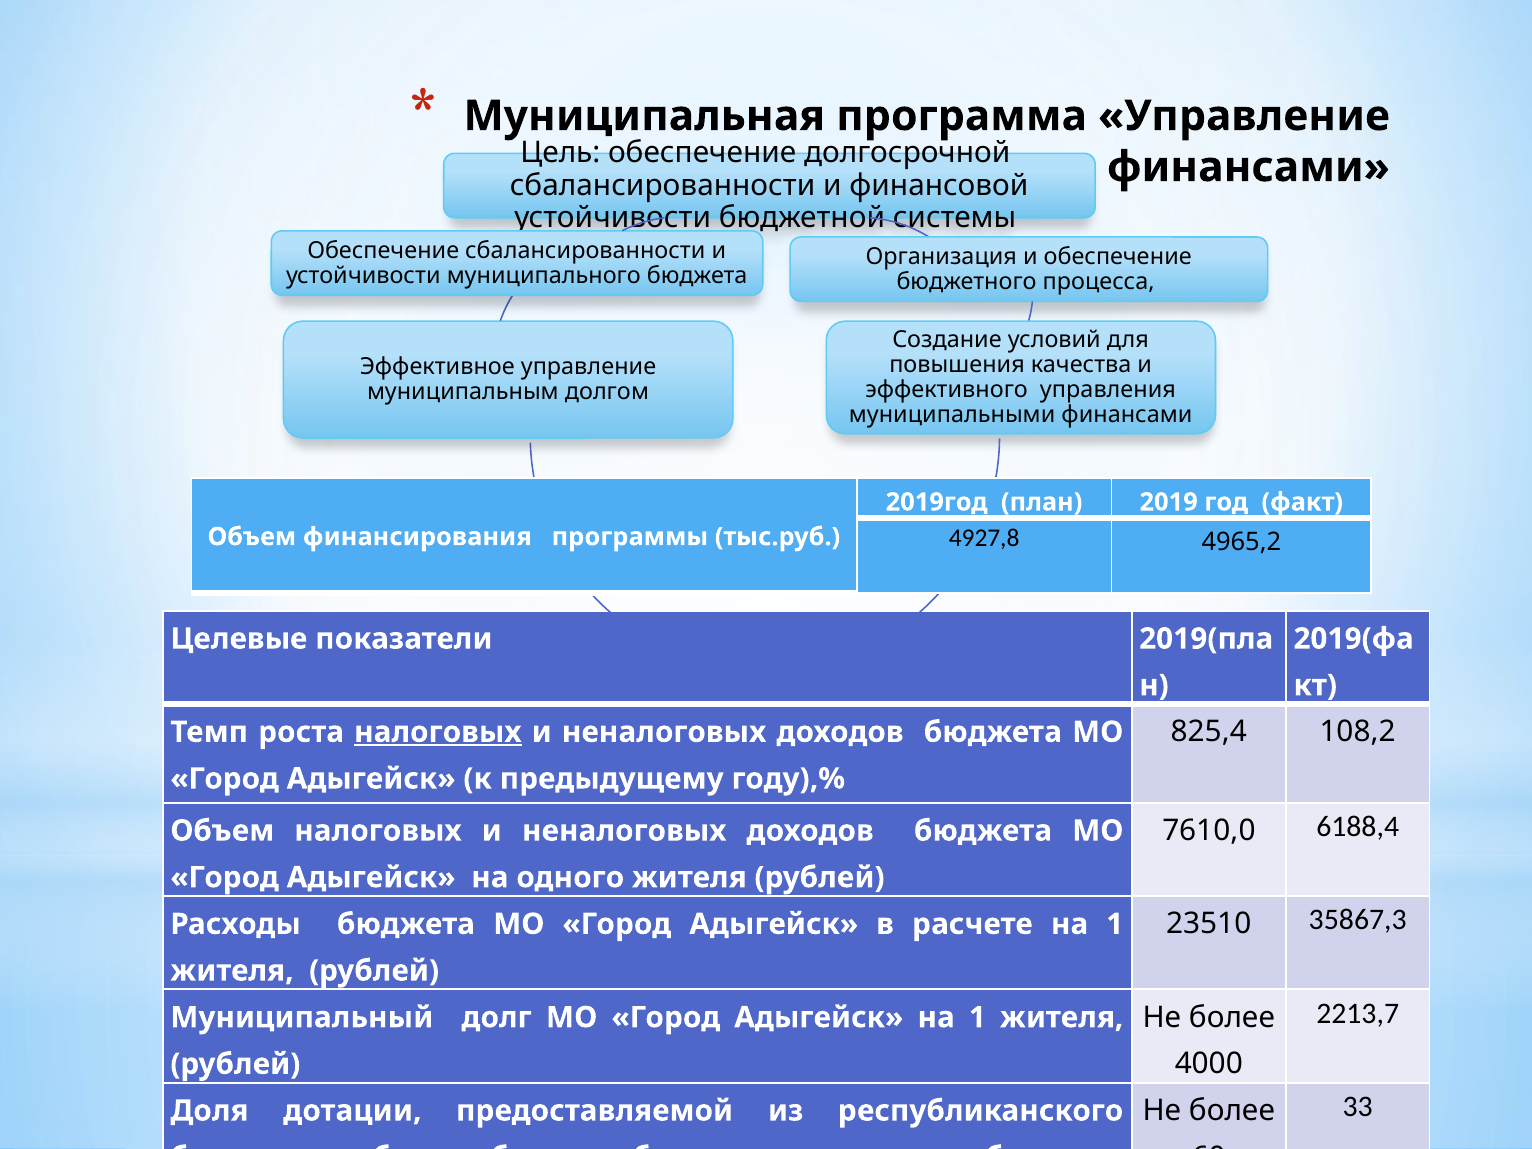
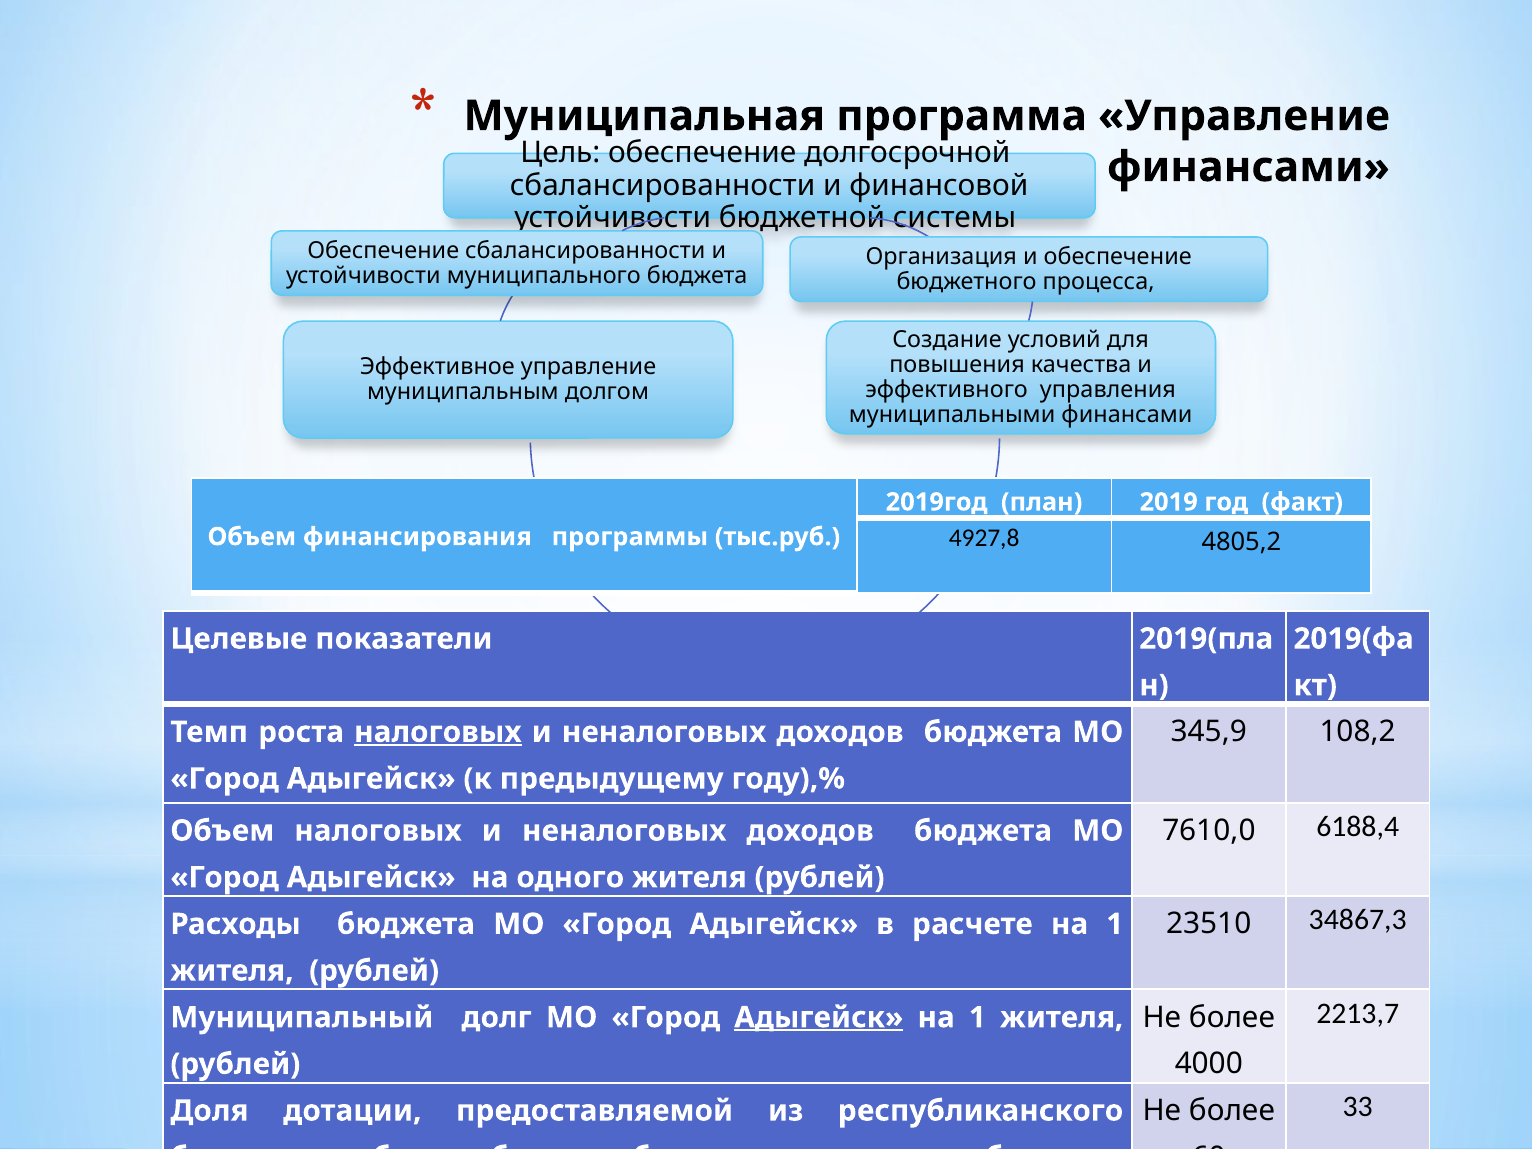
4965,2: 4965,2 -> 4805,2
825,4: 825,4 -> 345,9
35867,3: 35867,3 -> 34867,3
Адыгейск at (819, 1017) underline: none -> present
